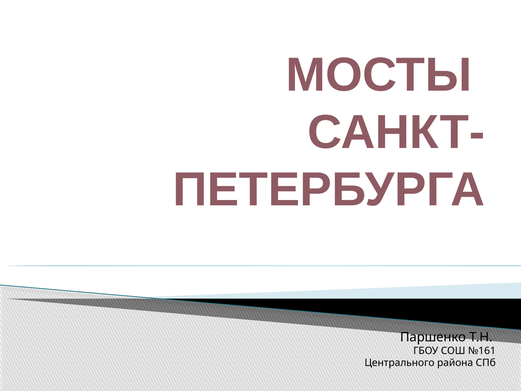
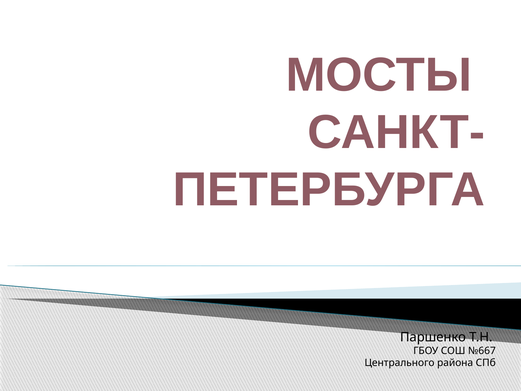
№161: №161 -> №667
